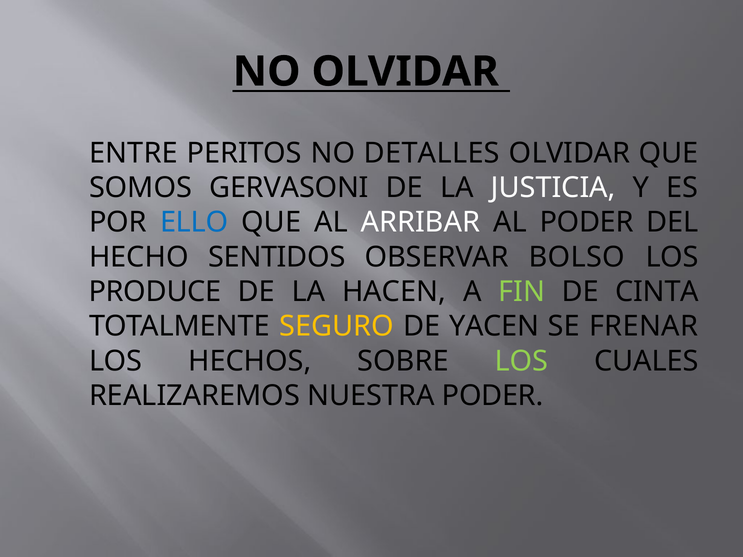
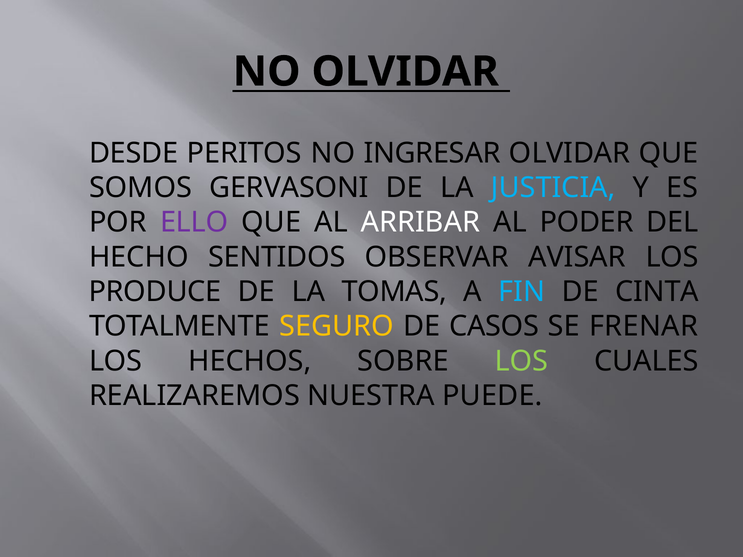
ENTRE: ENTRE -> DESDE
DETALLES: DETALLES -> INGRESAR
JUSTICIA colour: white -> light blue
ELLO colour: blue -> purple
BOLSO: BOLSO -> AVISAR
HACEN: HACEN -> TOMAS
FIN colour: light green -> light blue
YACEN: YACEN -> CASOS
NUESTRA PODER: PODER -> PUEDE
